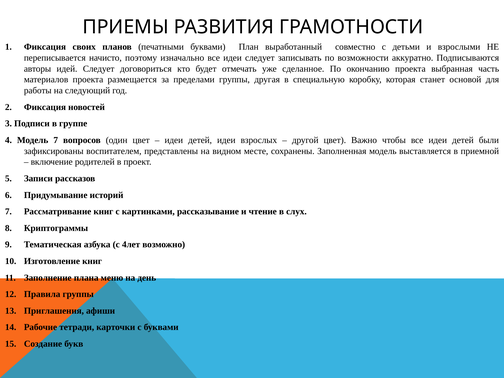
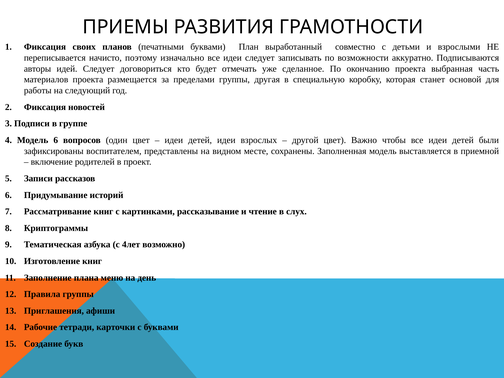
Модель 7: 7 -> 6
